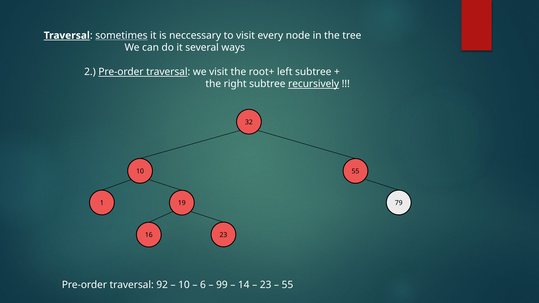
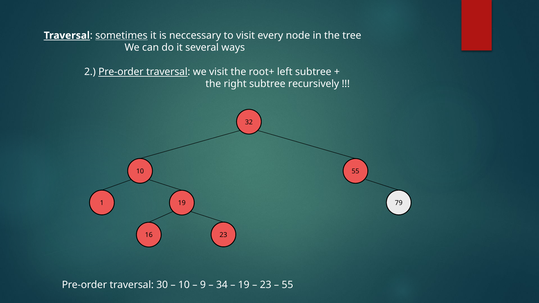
recursively underline: present -> none
92: 92 -> 30
6: 6 -> 9
99: 99 -> 34
14 at (244, 285): 14 -> 19
